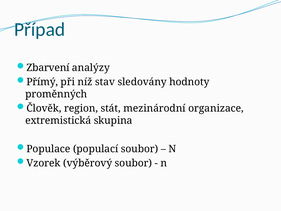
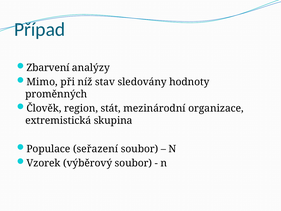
Přímý: Přímý -> Mimo
populací: populací -> seřazení
